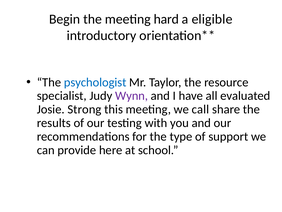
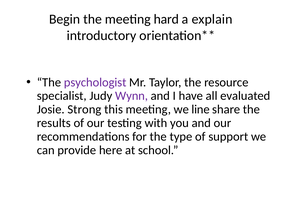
eligible: eligible -> explain
psychologist colour: blue -> purple
call: call -> line
